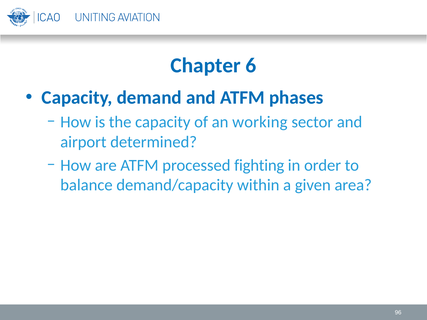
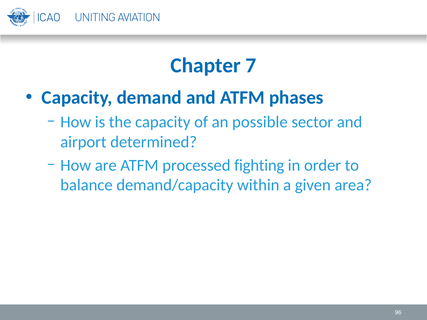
6: 6 -> 7
working: working -> possible
